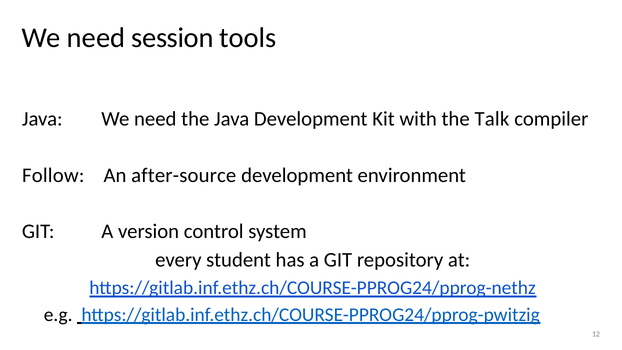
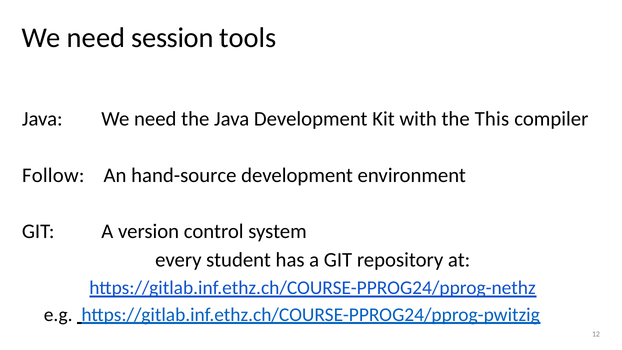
Talk: Talk -> This
after-source: after-source -> hand-source
